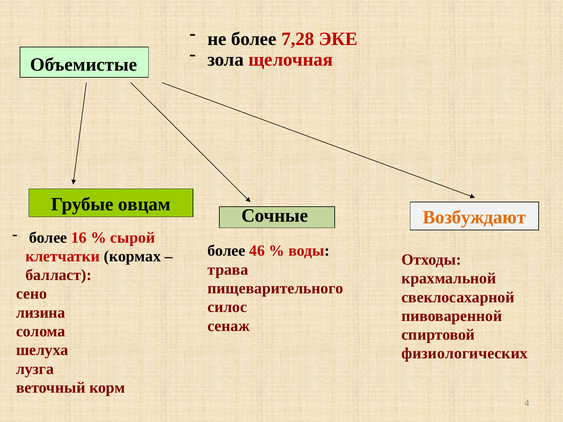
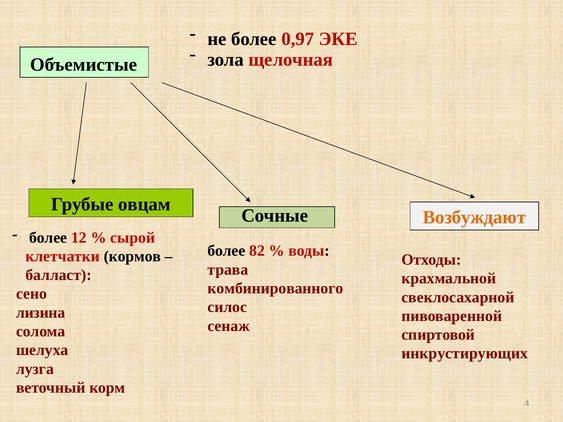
7,28: 7,28 -> 0,97
16: 16 -> 12
46: 46 -> 82
кормах: кормах -> кормов
пищеварительного: пищеварительного -> комбинированного
физиологических: физиологических -> инкрустирующих
